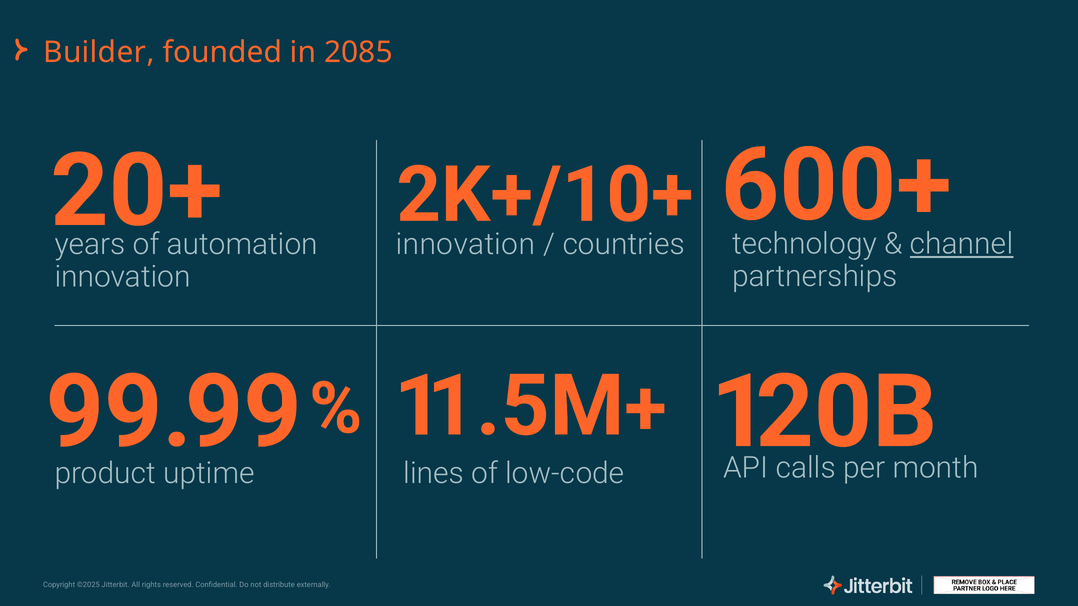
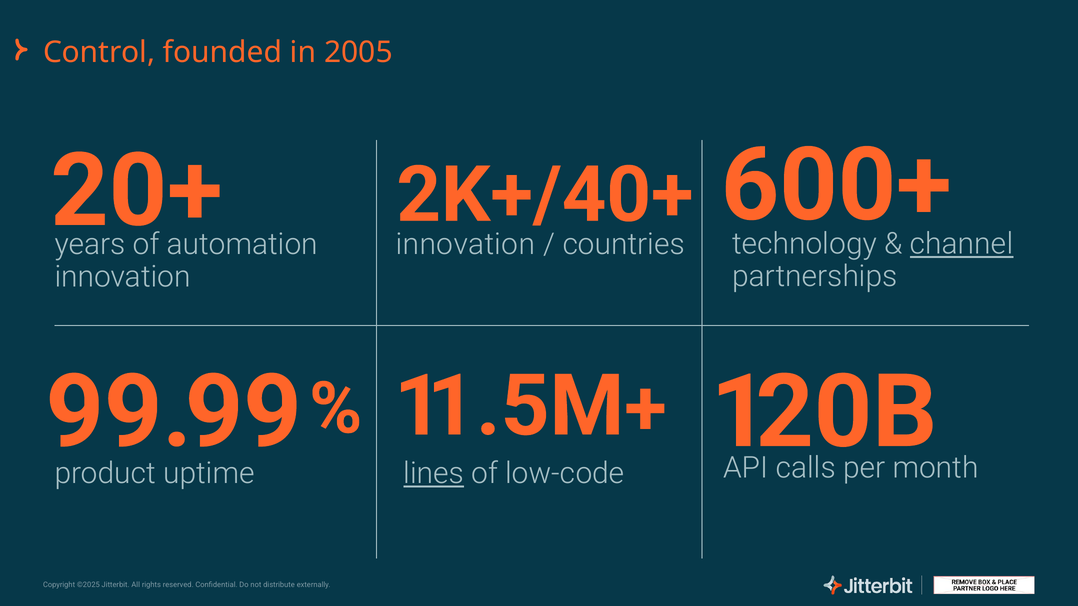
Builder: Builder -> Control
2085: 2085 -> 2005
2K+/10+: 2K+/10+ -> 2K+/40+
lines underline: none -> present
